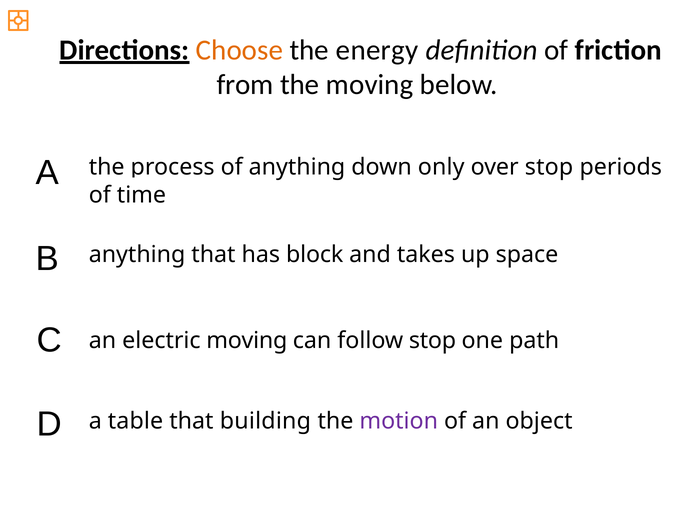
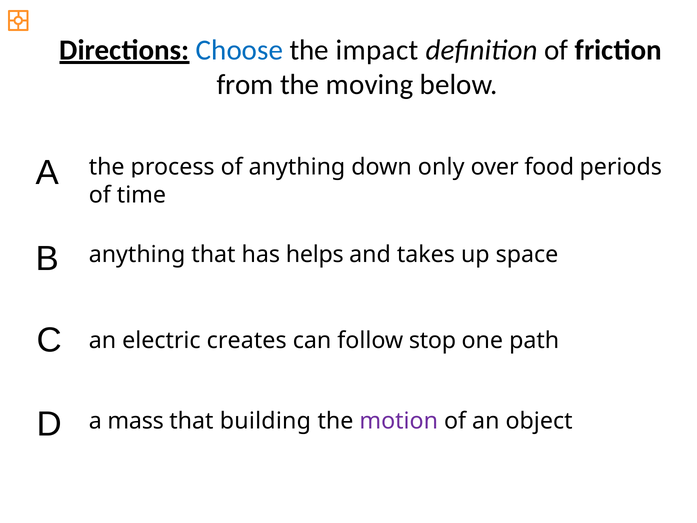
Choose colour: orange -> blue
energy: energy -> impact
over stop: stop -> food
block: block -> helps
electric moving: moving -> creates
table: table -> mass
